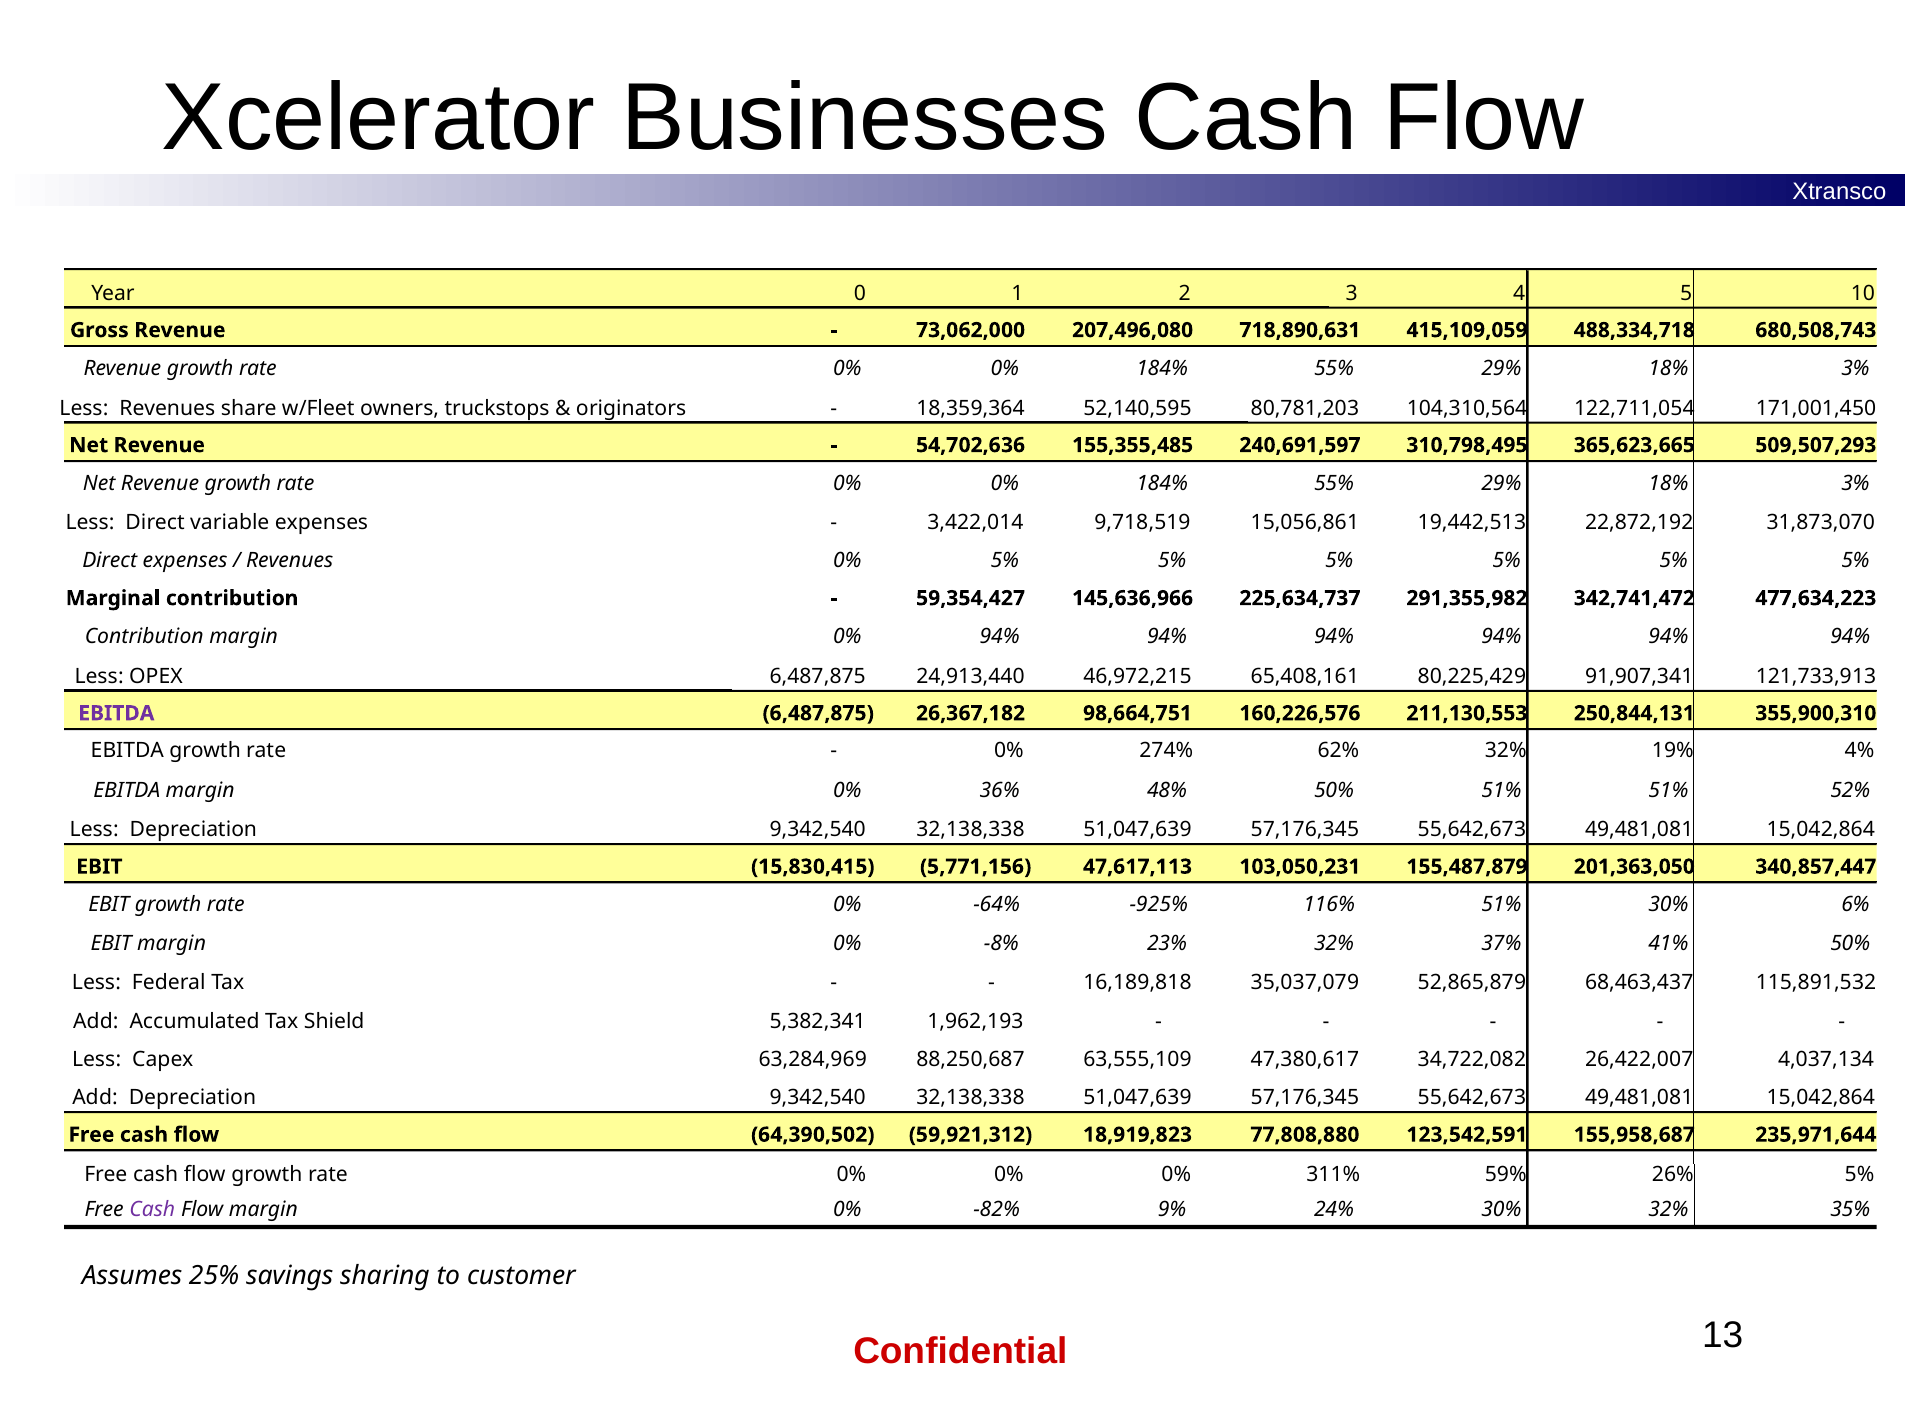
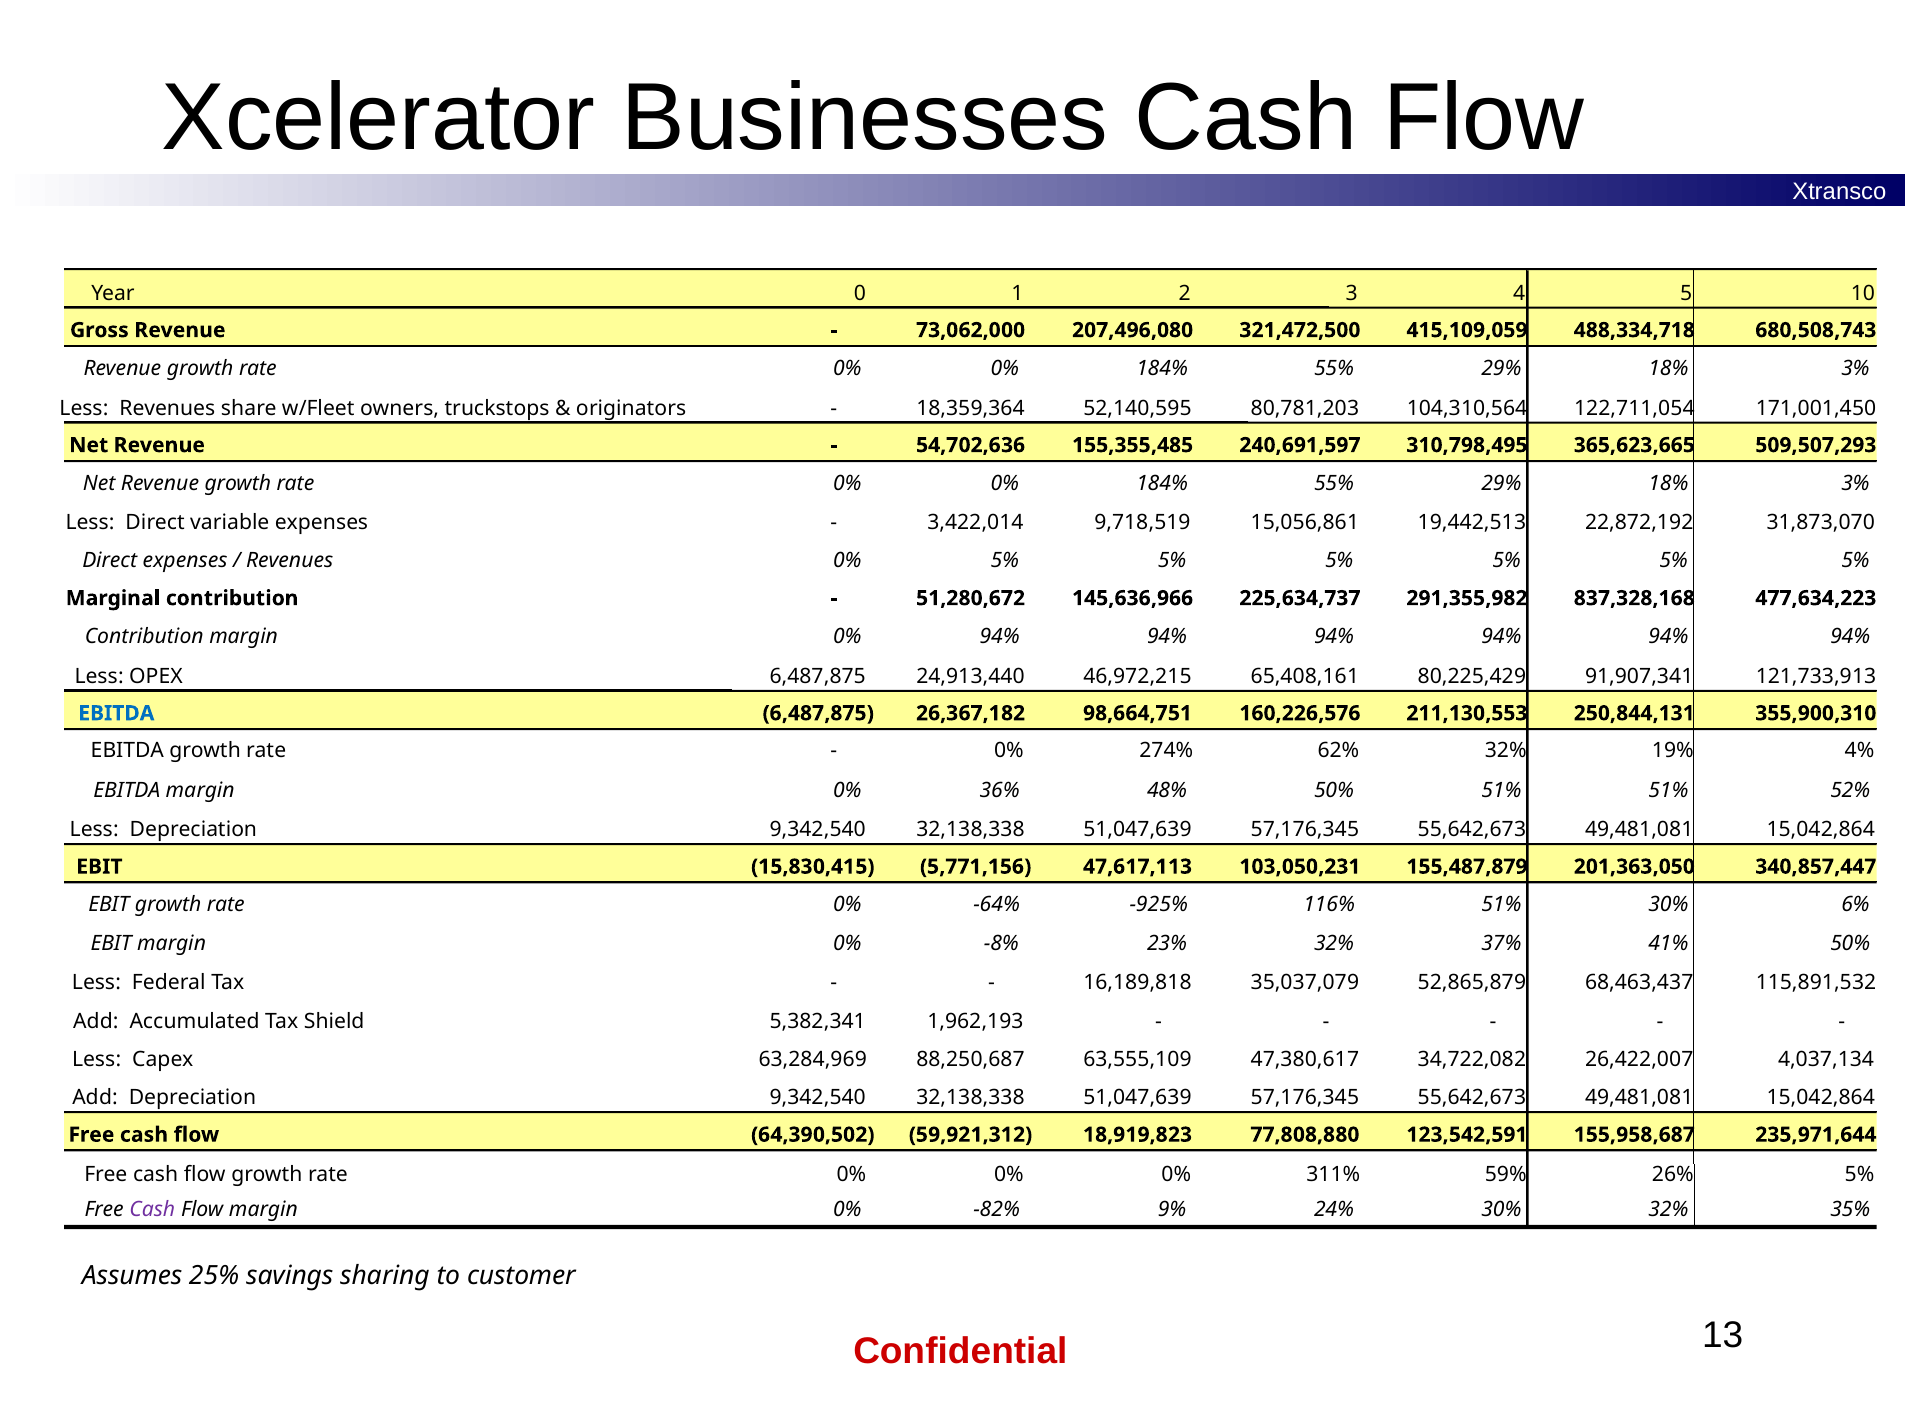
718,890,631: 718,890,631 -> 321,472,500
59,354,427: 59,354,427 -> 51,280,672
342,741,472: 342,741,472 -> 837,328,168
EBITDA at (116, 714) colour: purple -> blue
